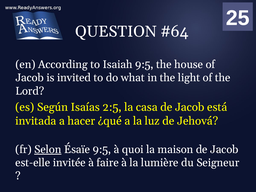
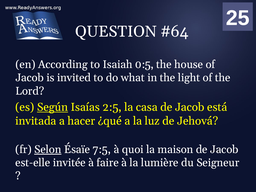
Isaiah 9:5: 9:5 -> 0:5
Según underline: none -> present
Ésaïe 9:5: 9:5 -> 7:5
